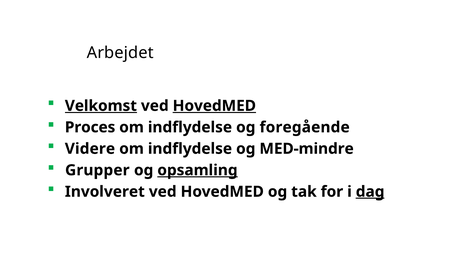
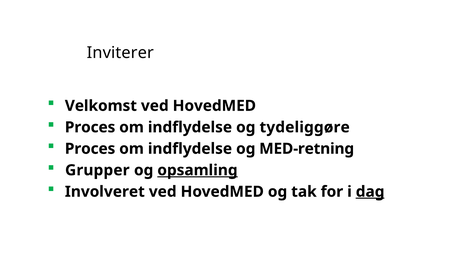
Arbejdet: Arbejdet -> Inviterer
Velkomst underline: present -> none
HovedMED at (214, 106) underline: present -> none
foregående: foregående -> tydeliggøre
Videre at (90, 149): Videre -> Proces
MED-mindre: MED-mindre -> MED-retning
